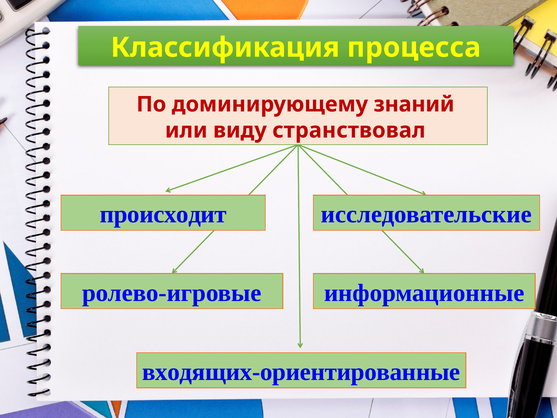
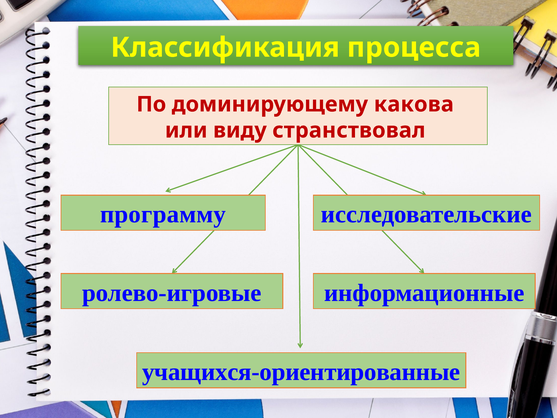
знаний: знаний -> какова
происходит: происходит -> программу
входящих-ориентированные: входящих-ориентированные -> учащихся-ориентированные
